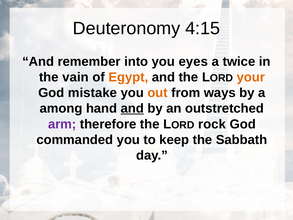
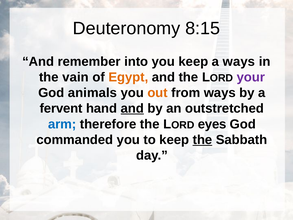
4:15: 4:15 -> 8:15
you eyes: eyes -> keep
a twice: twice -> ways
your colour: orange -> purple
mistake: mistake -> animals
among: among -> fervent
arm colour: purple -> blue
rock: rock -> eyes
the at (202, 140) underline: none -> present
